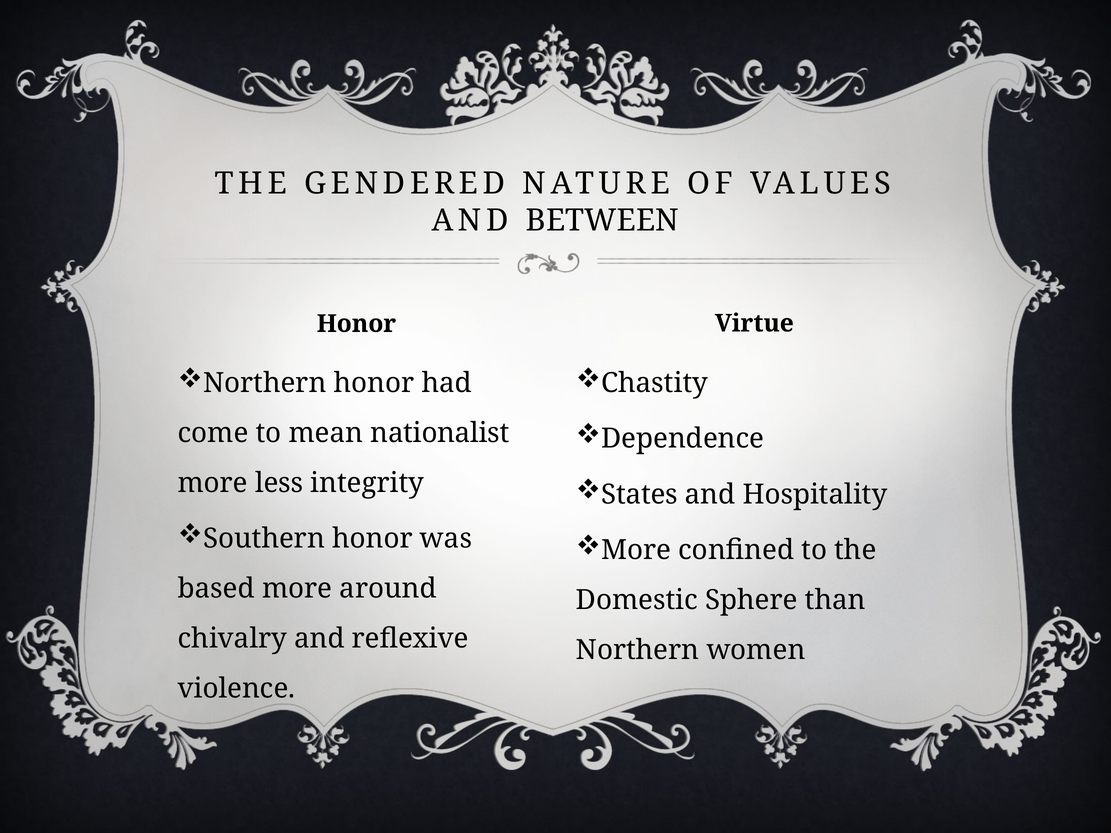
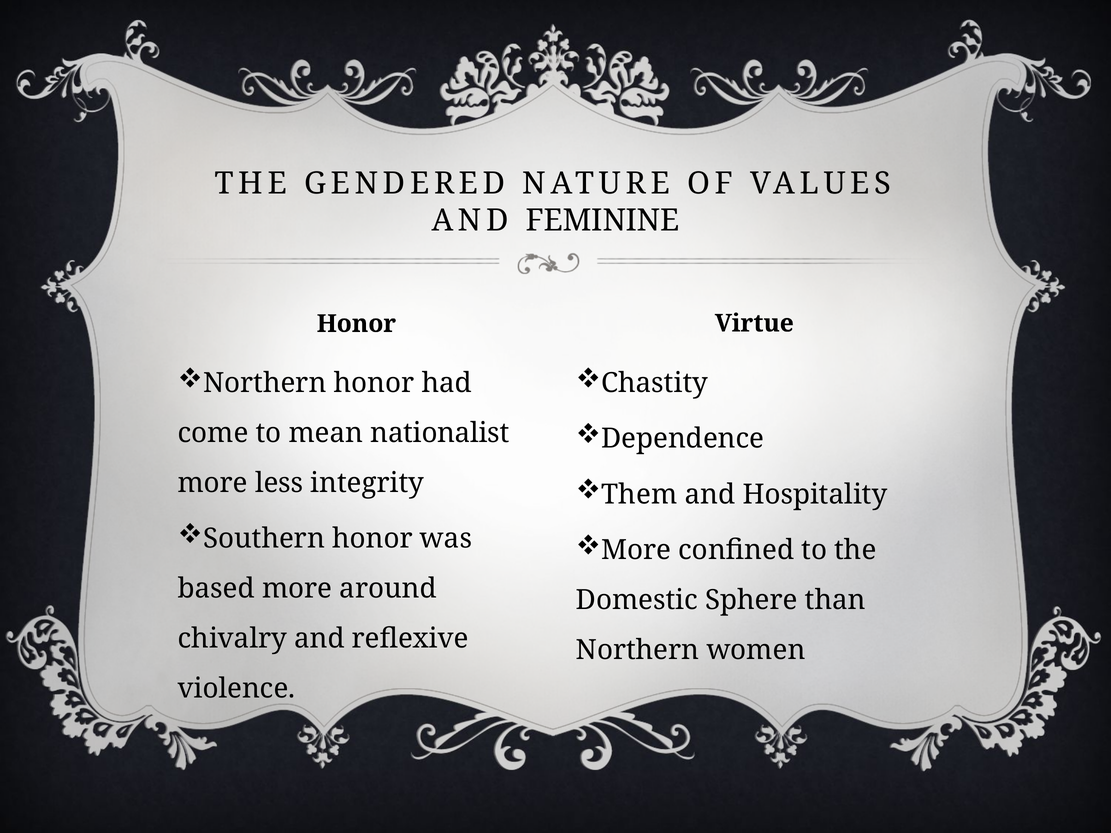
BETWEEN: BETWEEN -> FEMININE
States: States -> Them
